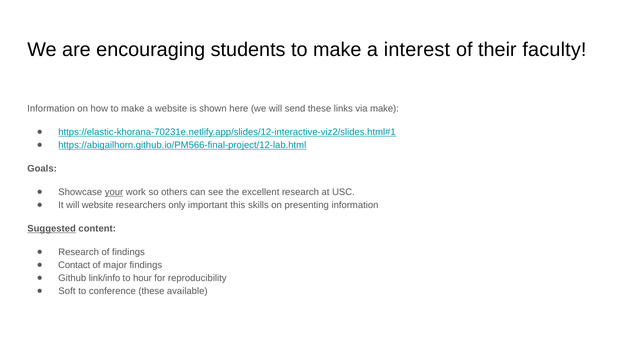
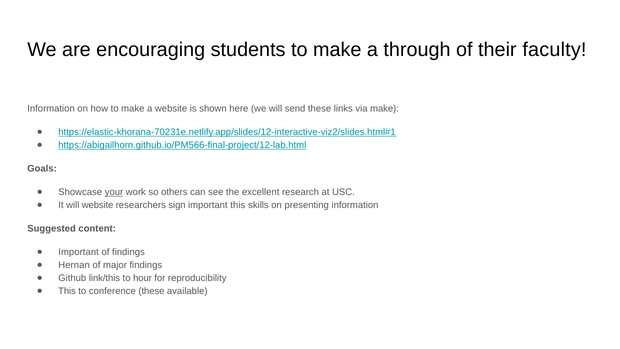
interest: interest -> through
only: only -> sign
Suggested underline: present -> none
Research at (79, 252): Research -> Important
Contact: Contact -> Hernan
link/info: link/info -> link/this
Soft at (67, 291): Soft -> This
